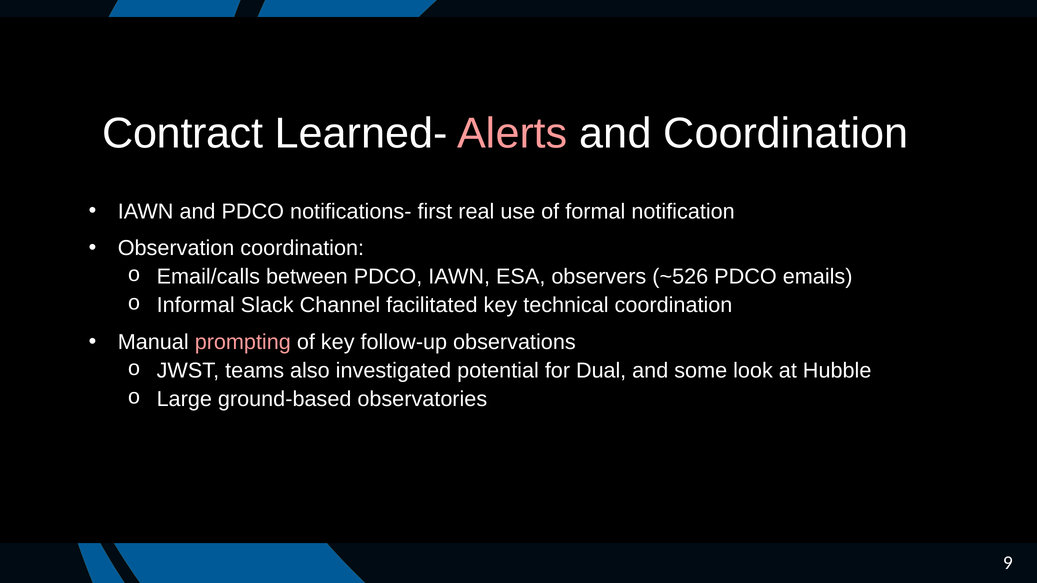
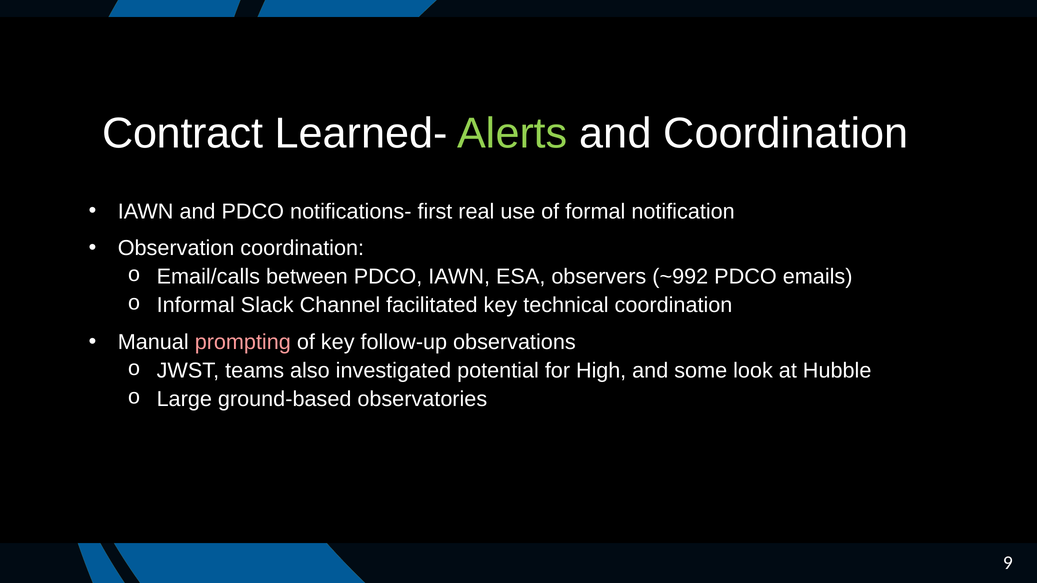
Alerts colour: pink -> light green
~526: ~526 -> ~992
Dual: Dual -> High
